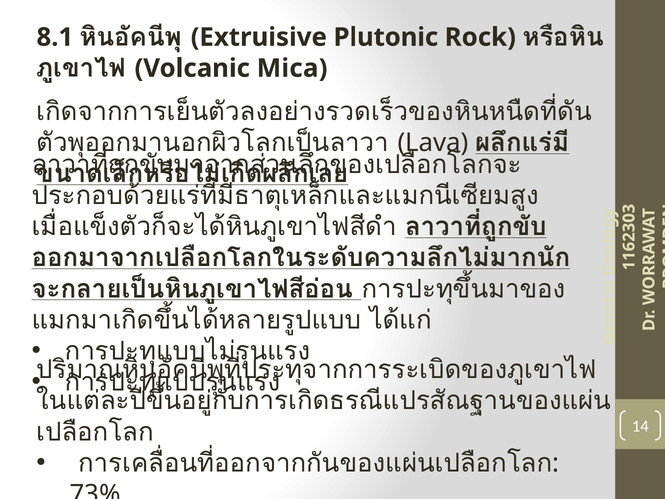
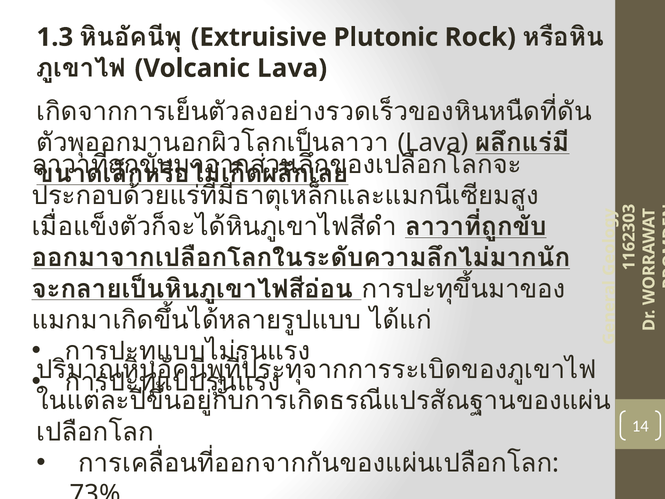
8.1: 8.1 -> 1.3
Volcanic Mica: Mica -> Lava
